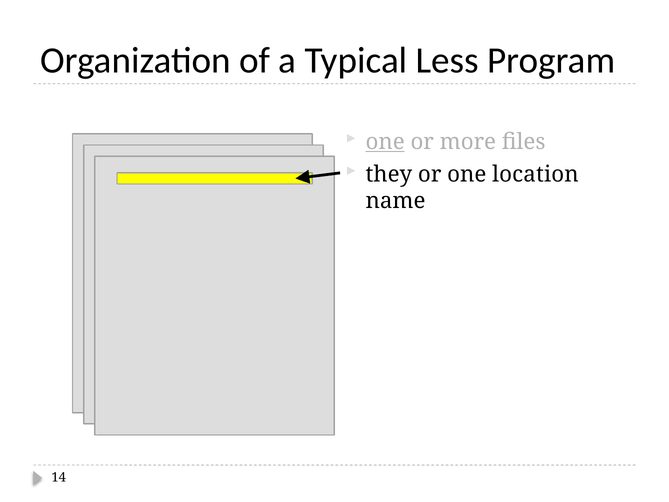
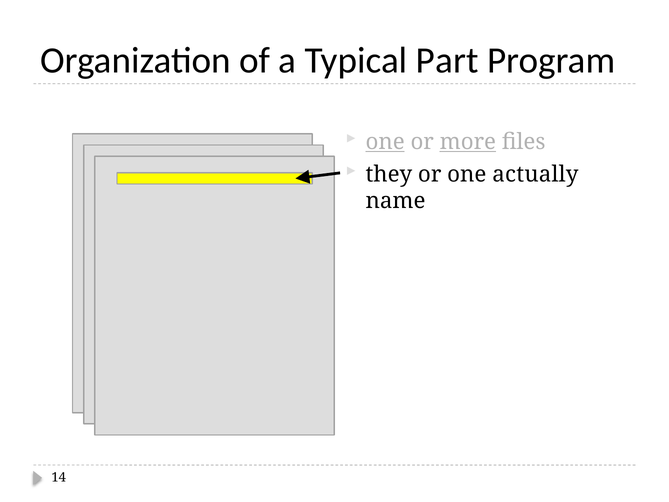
Less: Less -> Part
more underline: none -> present
location: location -> actually
